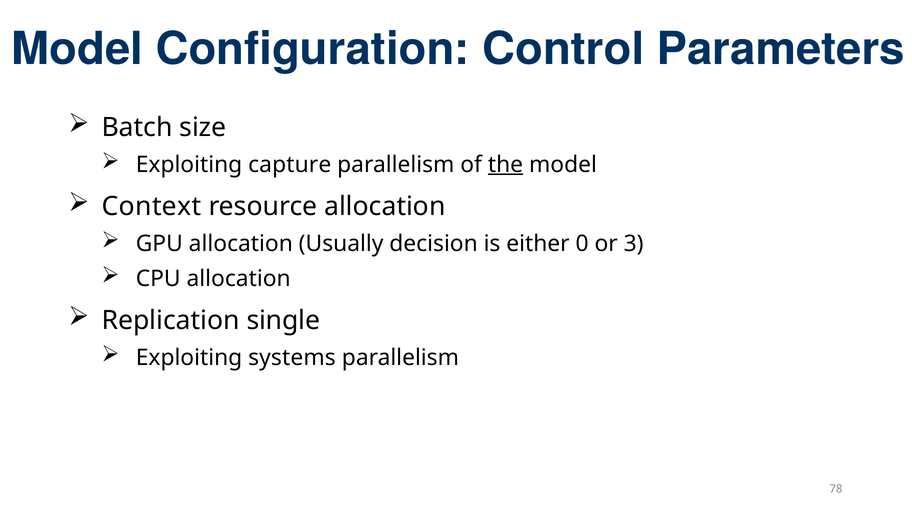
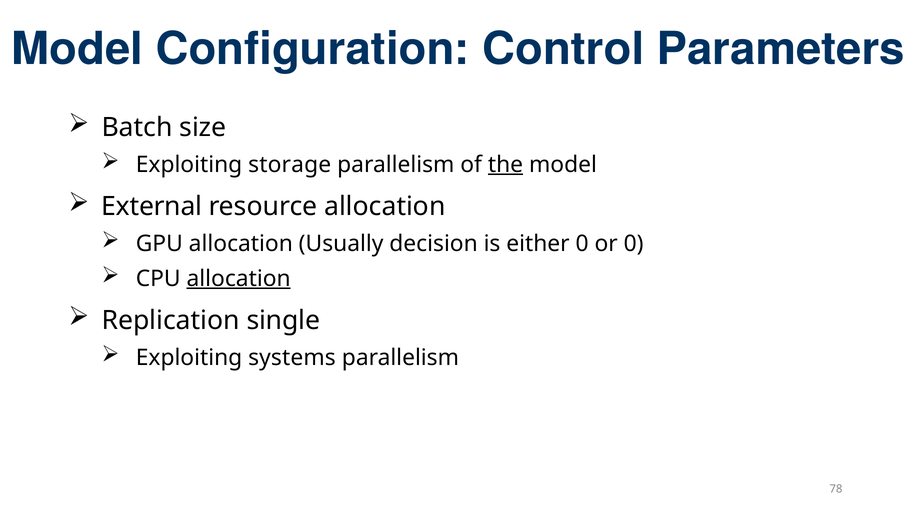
capture: capture -> storage
Context: Context -> External
or 3: 3 -> 0
allocation at (239, 279) underline: none -> present
